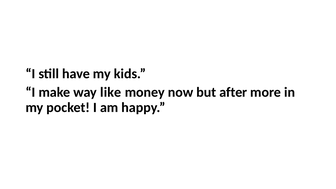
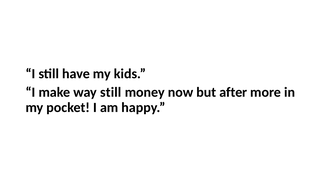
way like: like -> still
